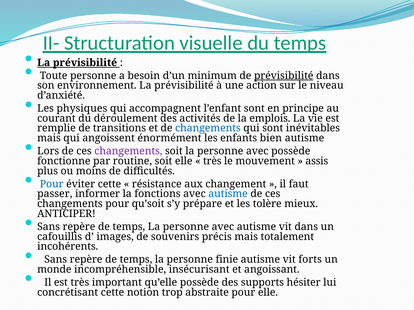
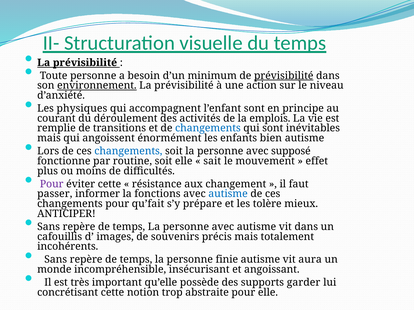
environnement underline: none -> present
changements at (128, 151) colour: purple -> blue
avec possède: possède -> supposé
très at (212, 161): très -> sait
assis: assis -> effet
Pour at (52, 184) colour: blue -> purple
qu’soit: qu’soit -> qu’fait
forts: forts -> aura
hésiter: hésiter -> garder
